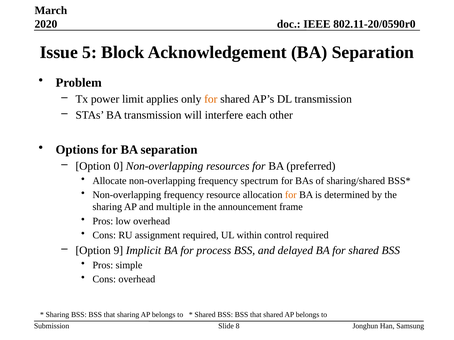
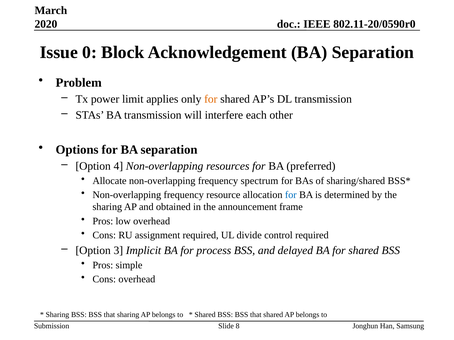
5: 5 -> 0
0: 0 -> 4
for at (291, 195) colour: orange -> blue
multiple: multiple -> obtained
within: within -> divide
9: 9 -> 3
